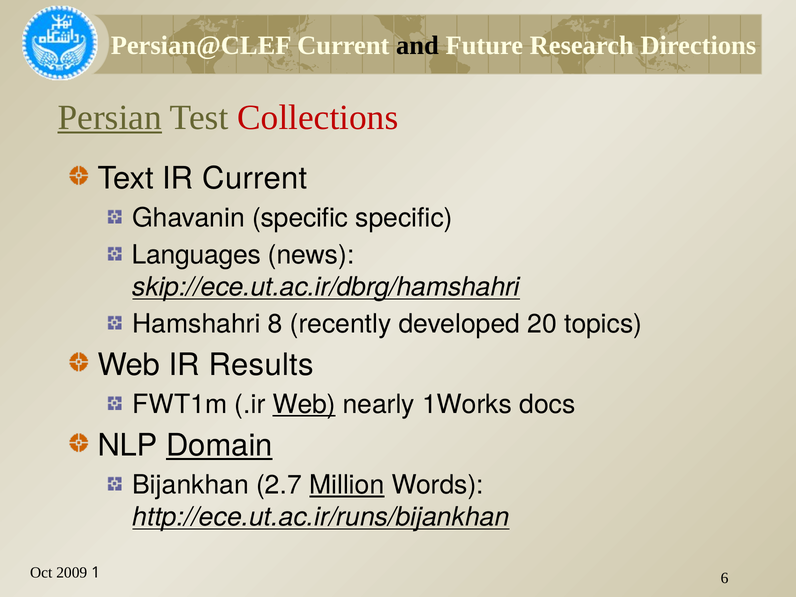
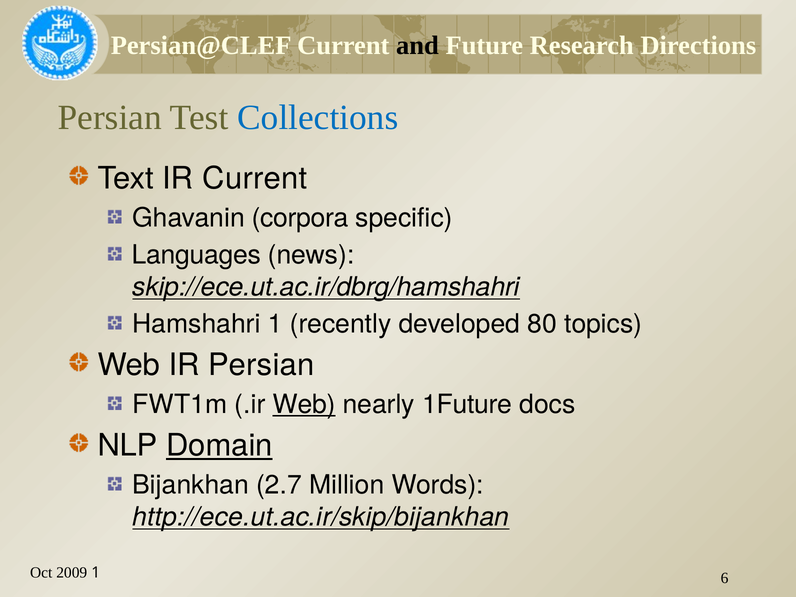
Persian at (110, 117) underline: present -> none
Collections colour: red -> blue
Ghavanin specific: specific -> corpora
Hamshahri 8: 8 -> 1
20: 20 -> 80
IR Results: Results -> Persian
1Works: 1Works -> 1Future
Million underline: present -> none
http://ece.ut.ac.ir/runs/bijankhan: http://ece.ut.ac.ir/runs/bijankhan -> http://ece.ut.ac.ir/skip/bijankhan
